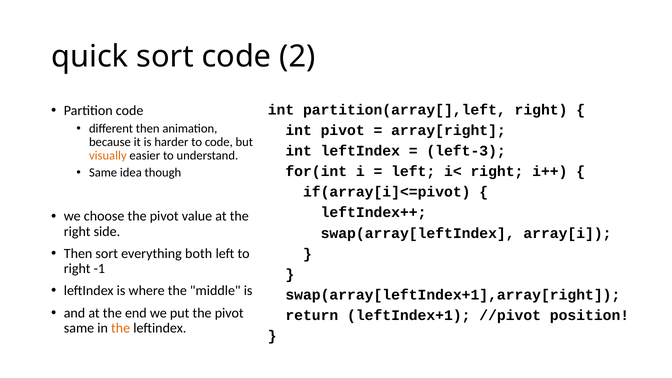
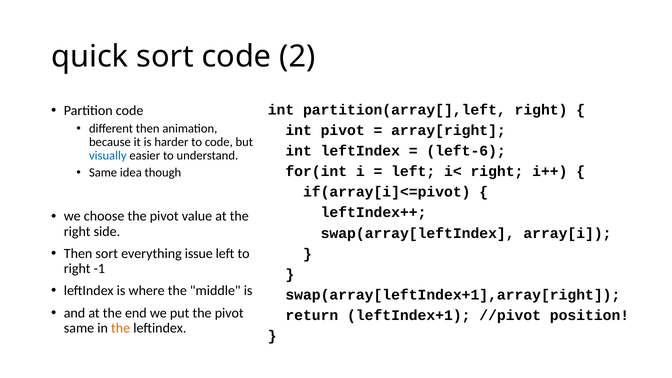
left-3: left-3 -> left-6
visually colour: orange -> blue
both: both -> issue
